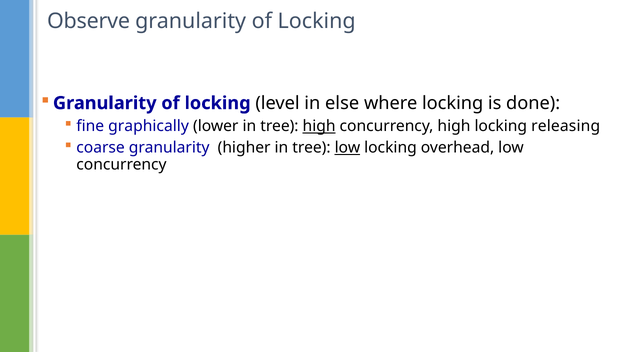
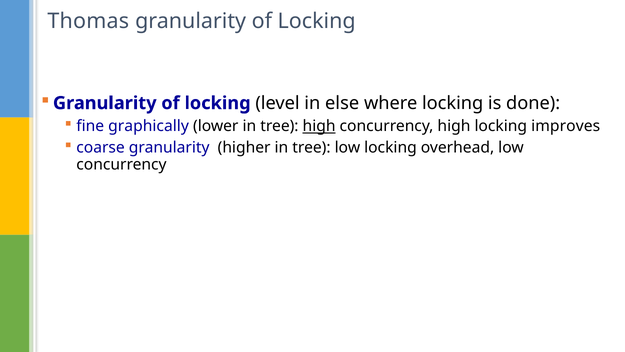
Observe: Observe -> Thomas
releasing: releasing -> improves
low at (347, 148) underline: present -> none
